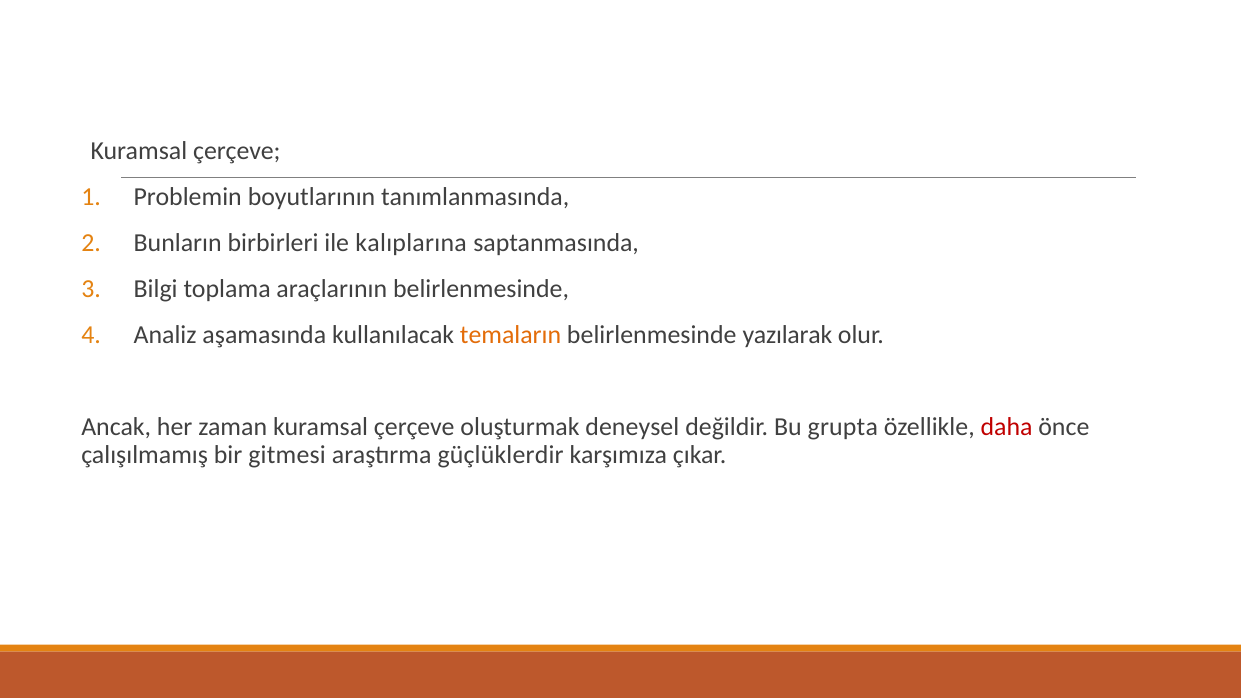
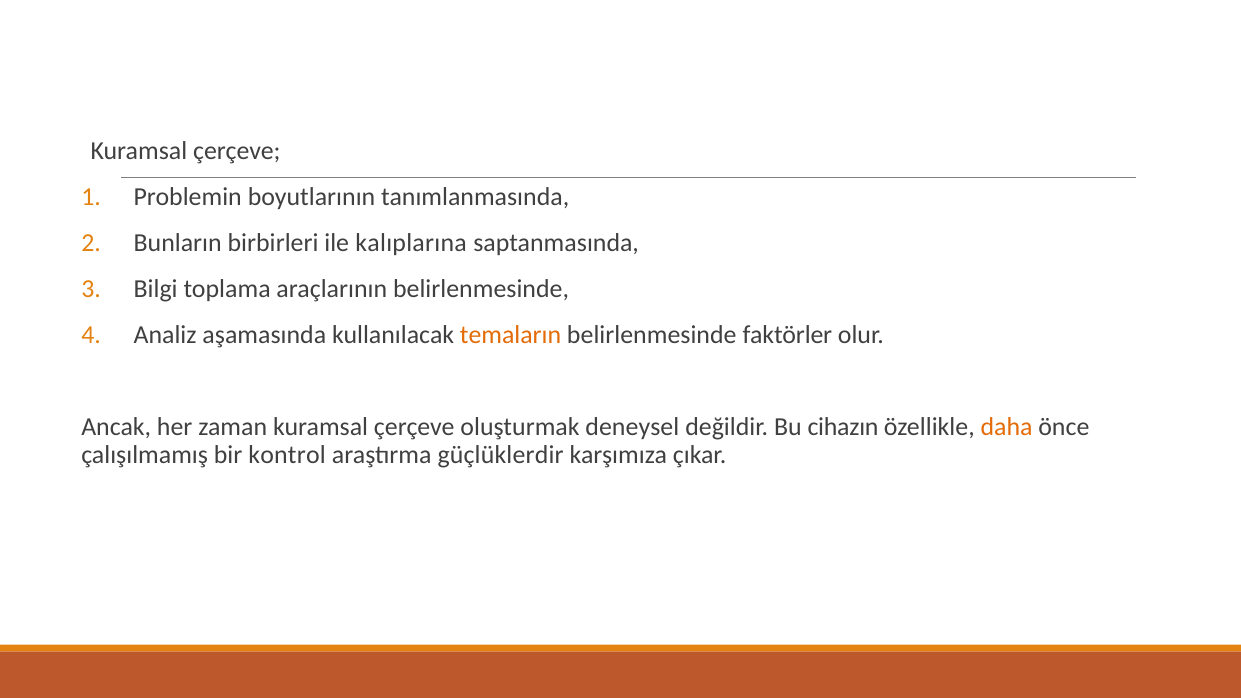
yazılarak: yazılarak -> faktörler
grupta: grupta -> cihazın
daha colour: red -> orange
gitmesi: gitmesi -> kontrol
